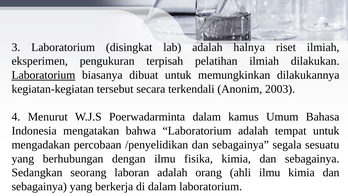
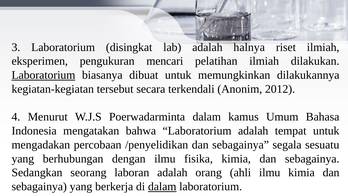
terpisah: terpisah -> mencari
2003: 2003 -> 2012
dalam at (162, 186) underline: none -> present
